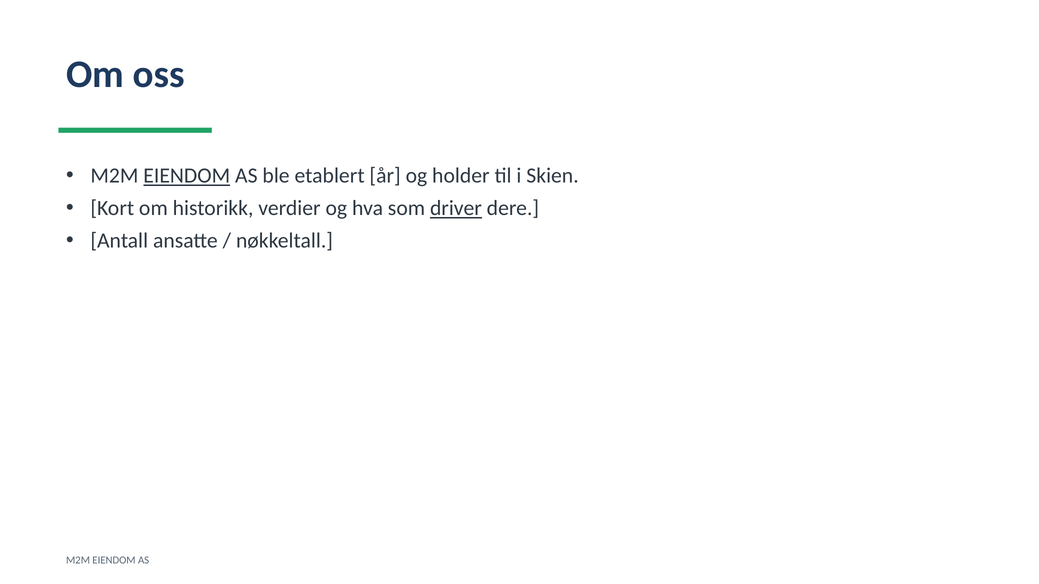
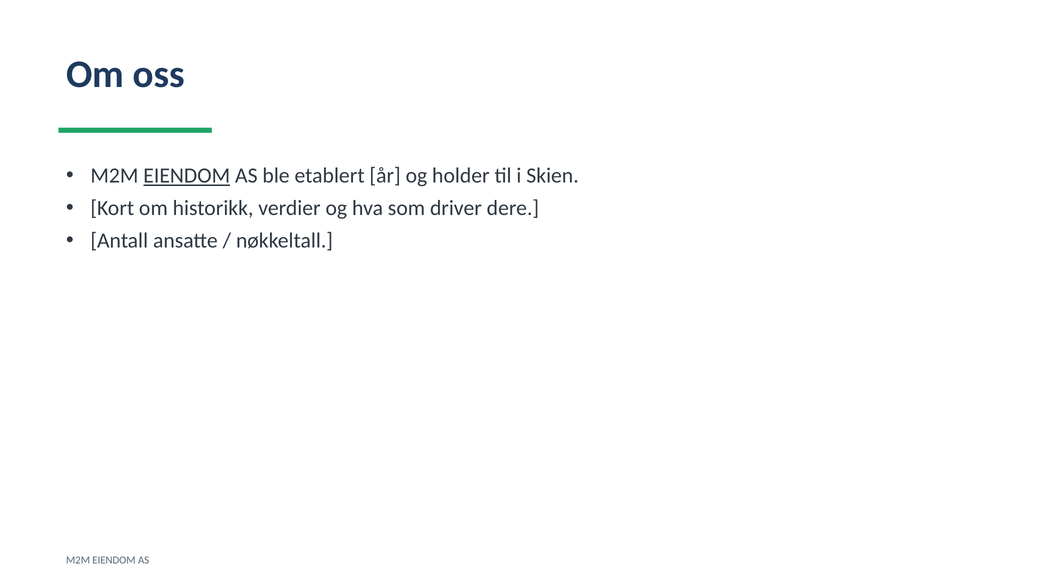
driver underline: present -> none
